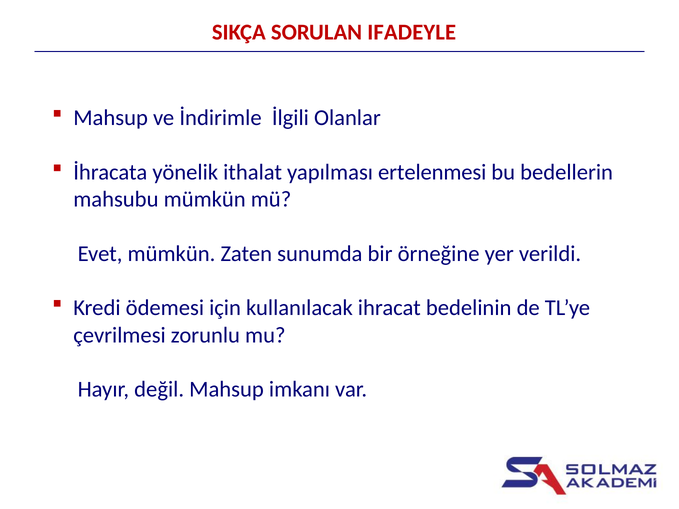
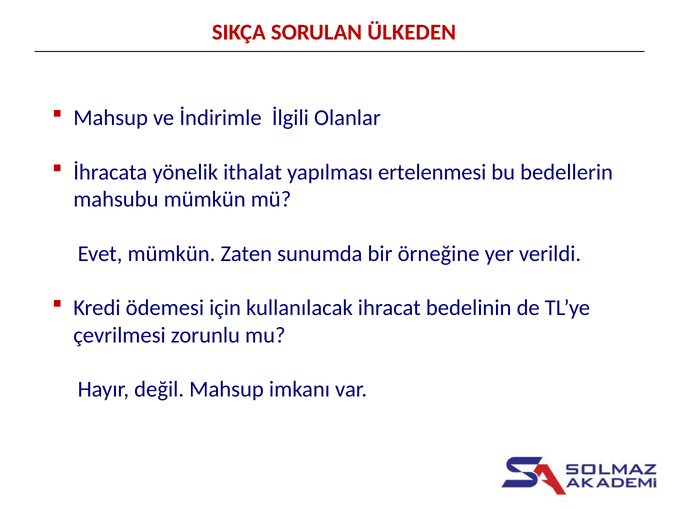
IFADEYLE: IFADEYLE -> ÜLKEDEN
